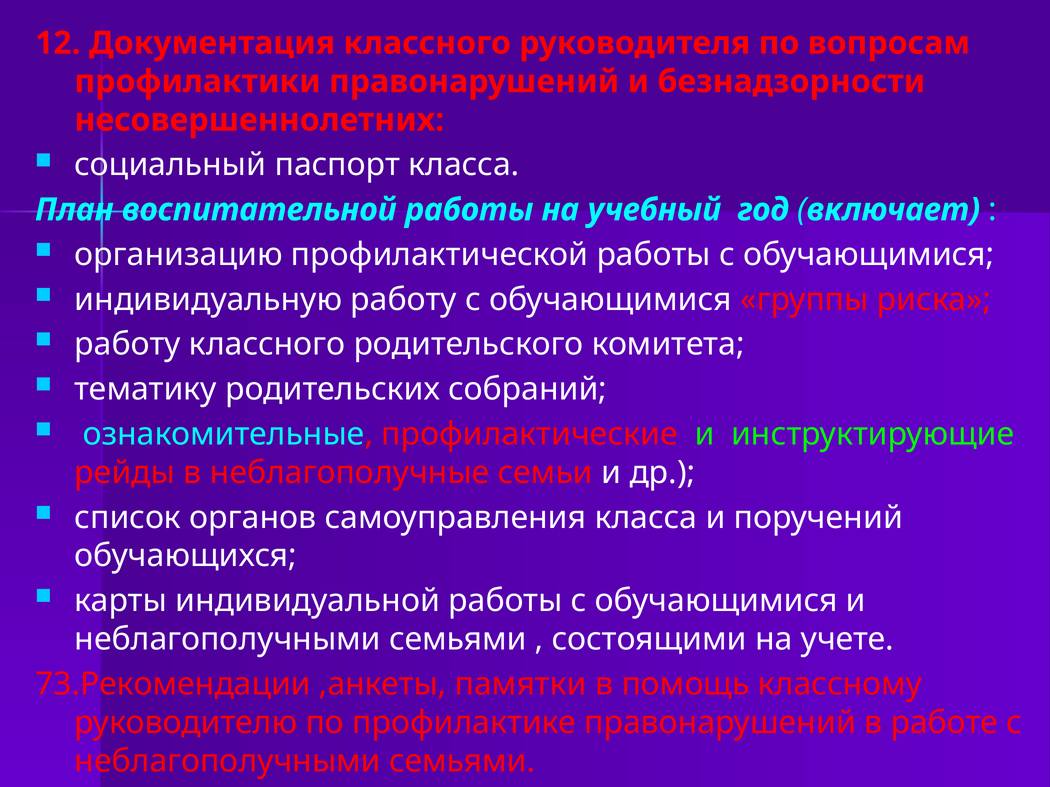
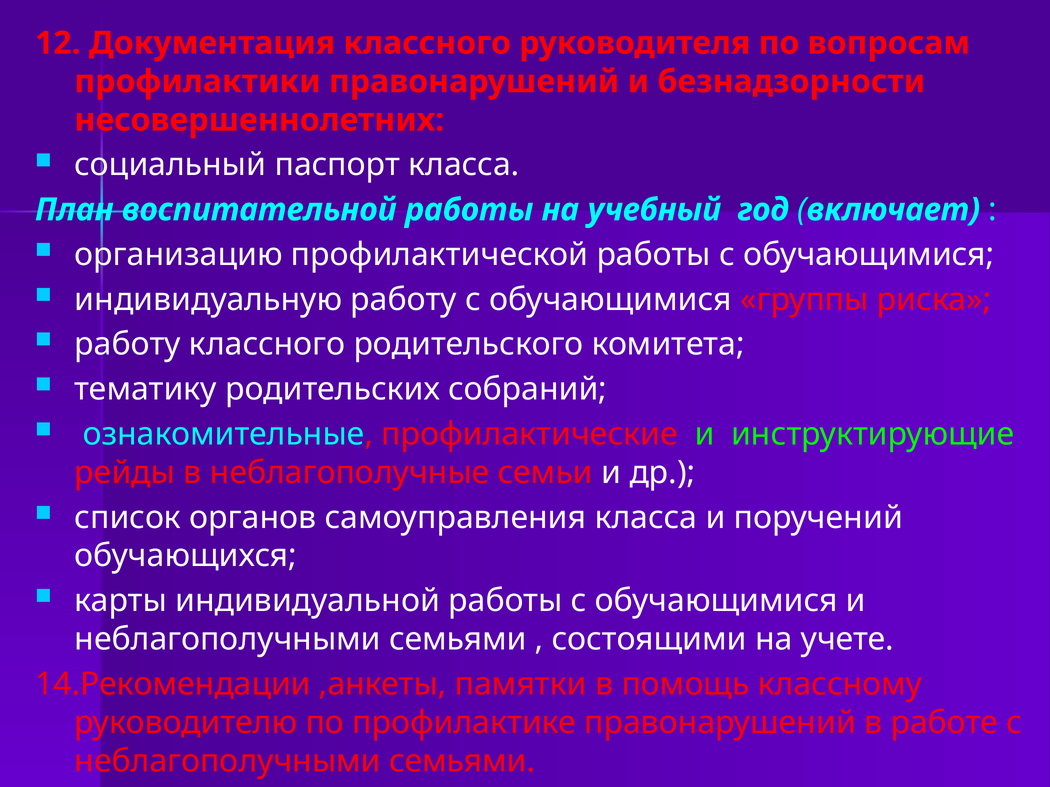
73.Рекомендации: 73.Рекомендации -> 14.Рекомендации
